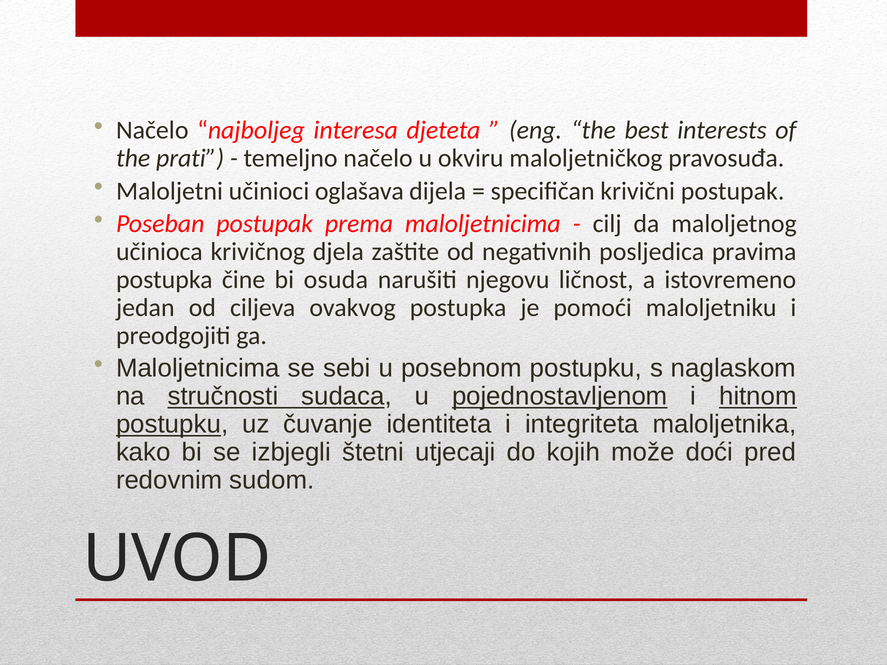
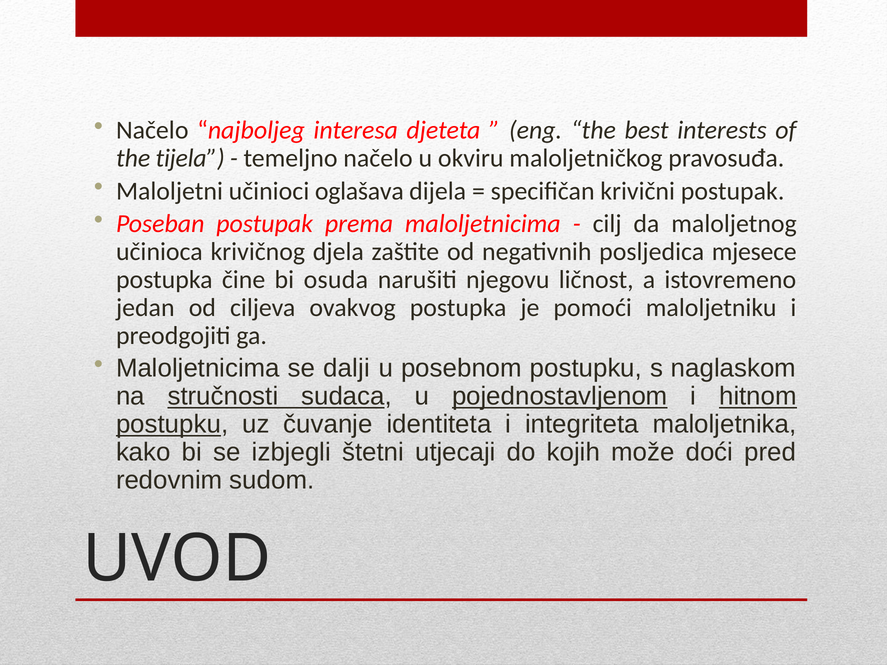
prati: prati -> tijela
pravima: pravima -> mjesece
sebi: sebi -> dalji
